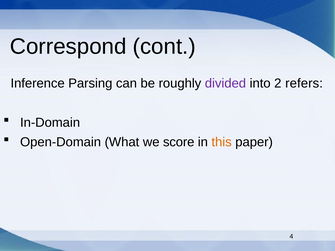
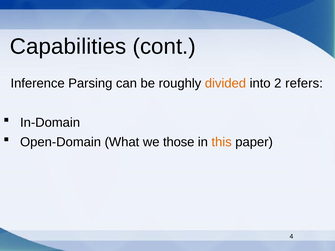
Correspond: Correspond -> Capabilities
divided colour: purple -> orange
score: score -> those
